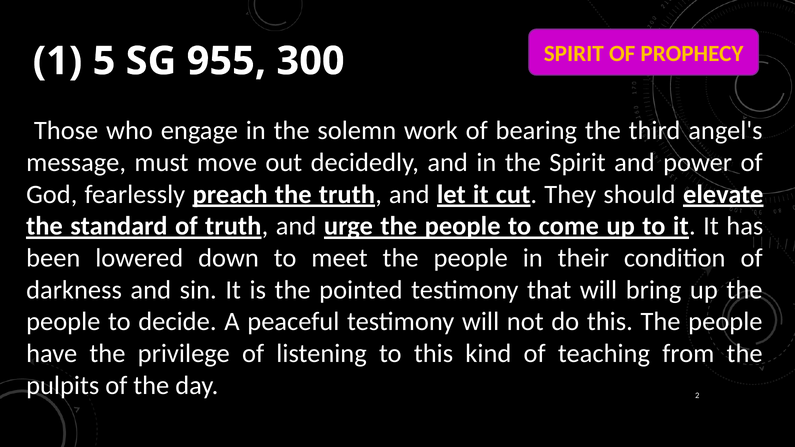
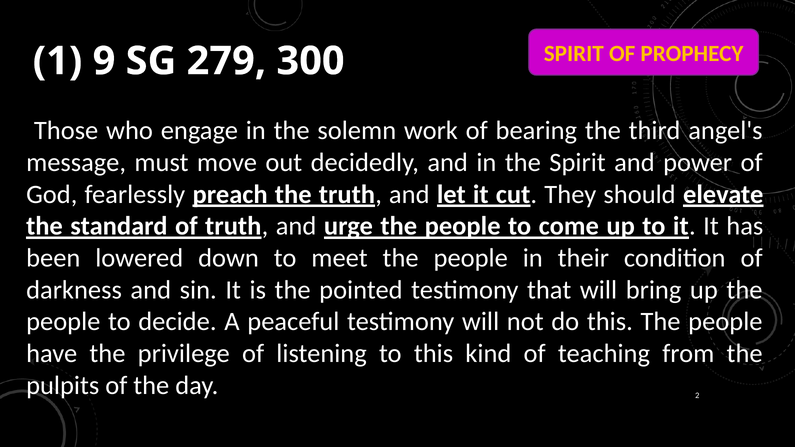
5: 5 -> 9
955: 955 -> 279
